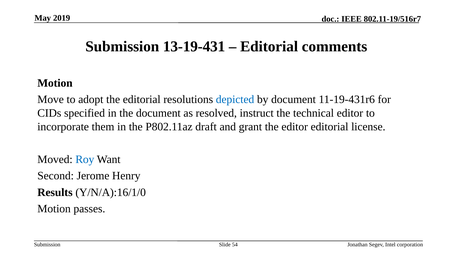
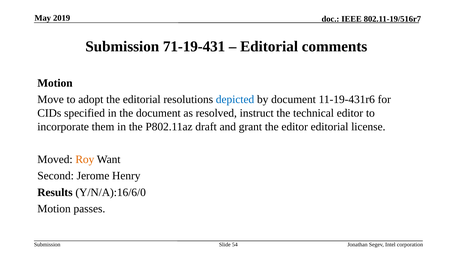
13-19-431: 13-19-431 -> 71-19-431
Roy colour: blue -> orange
Y/N/A):16/1/0: Y/N/A):16/1/0 -> Y/N/A):16/6/0
